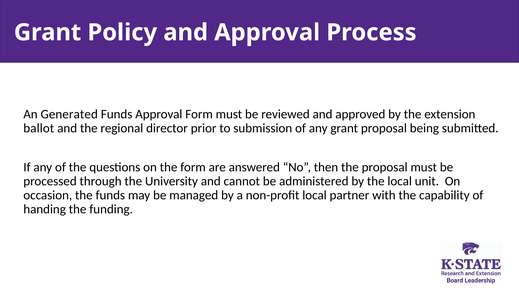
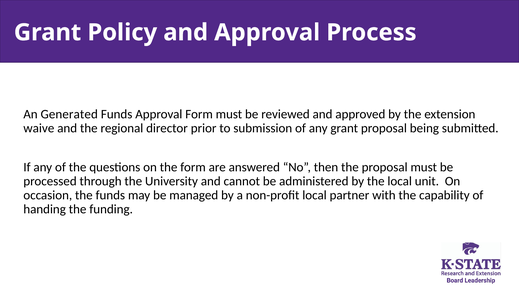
ballot: ballot -> waive
